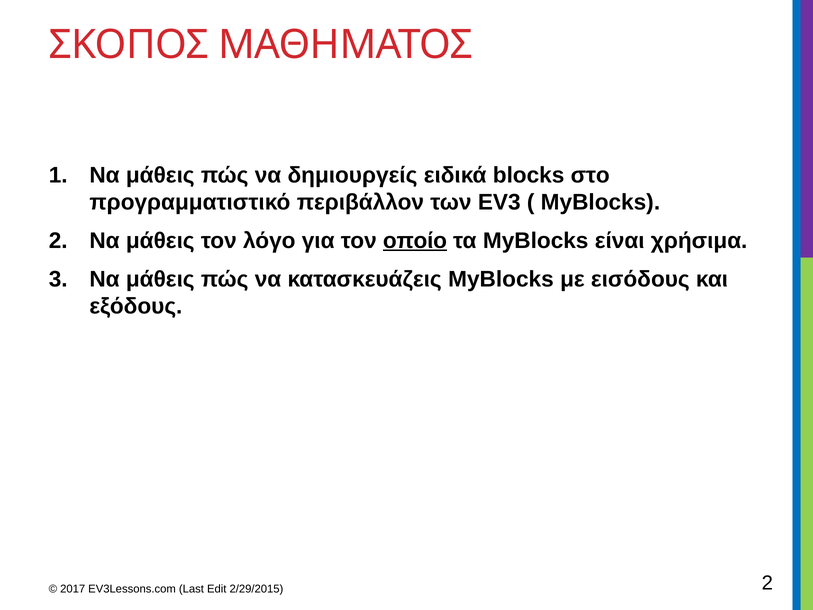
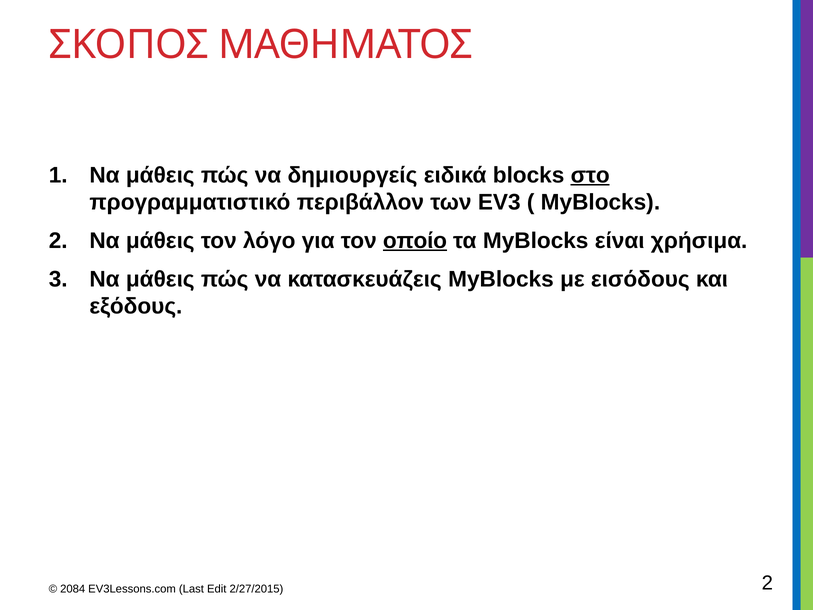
στο underline: none -> present
2017: 2017 -> 2084
2/29/2015: 2/29/2015 -> 2/27/2015
